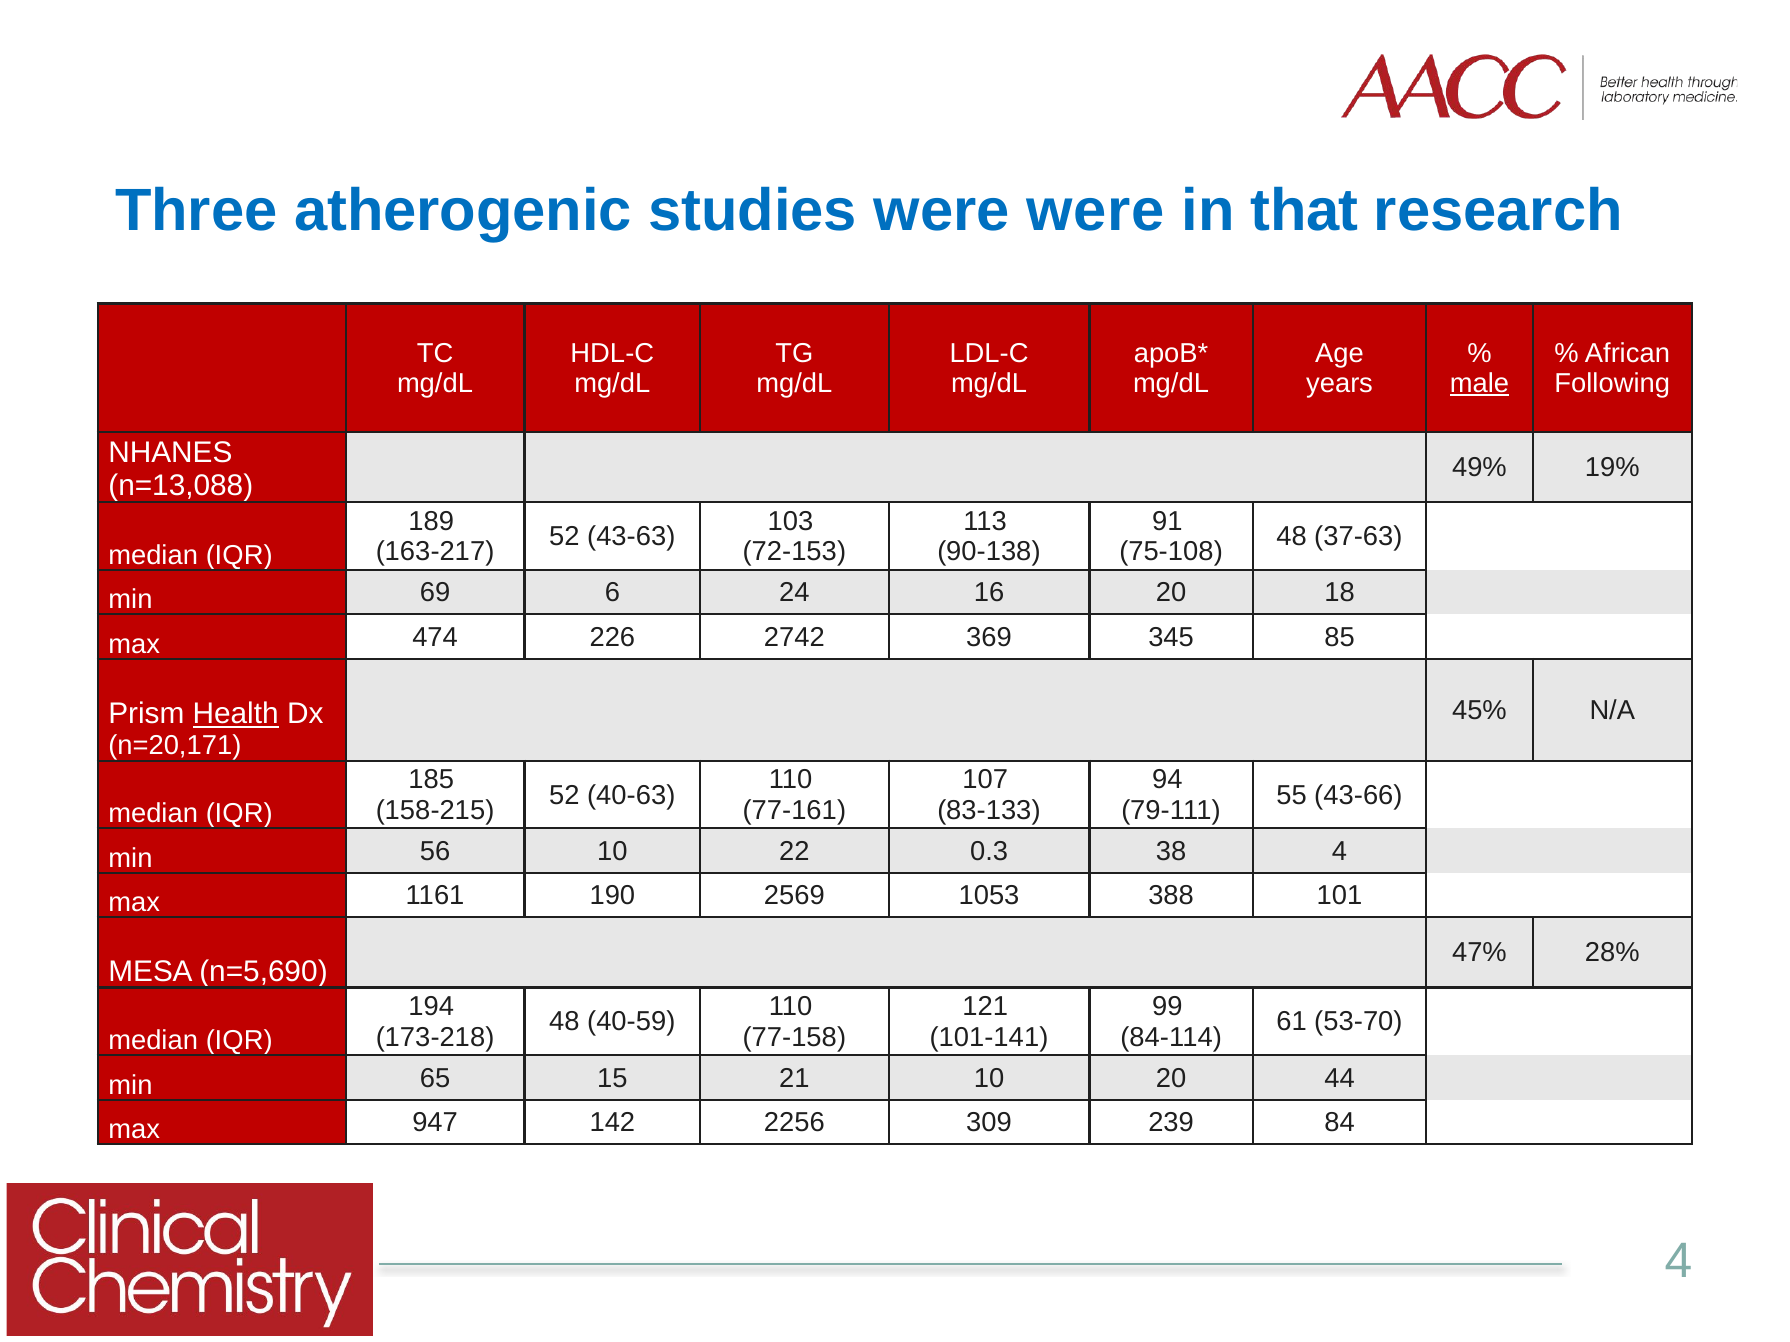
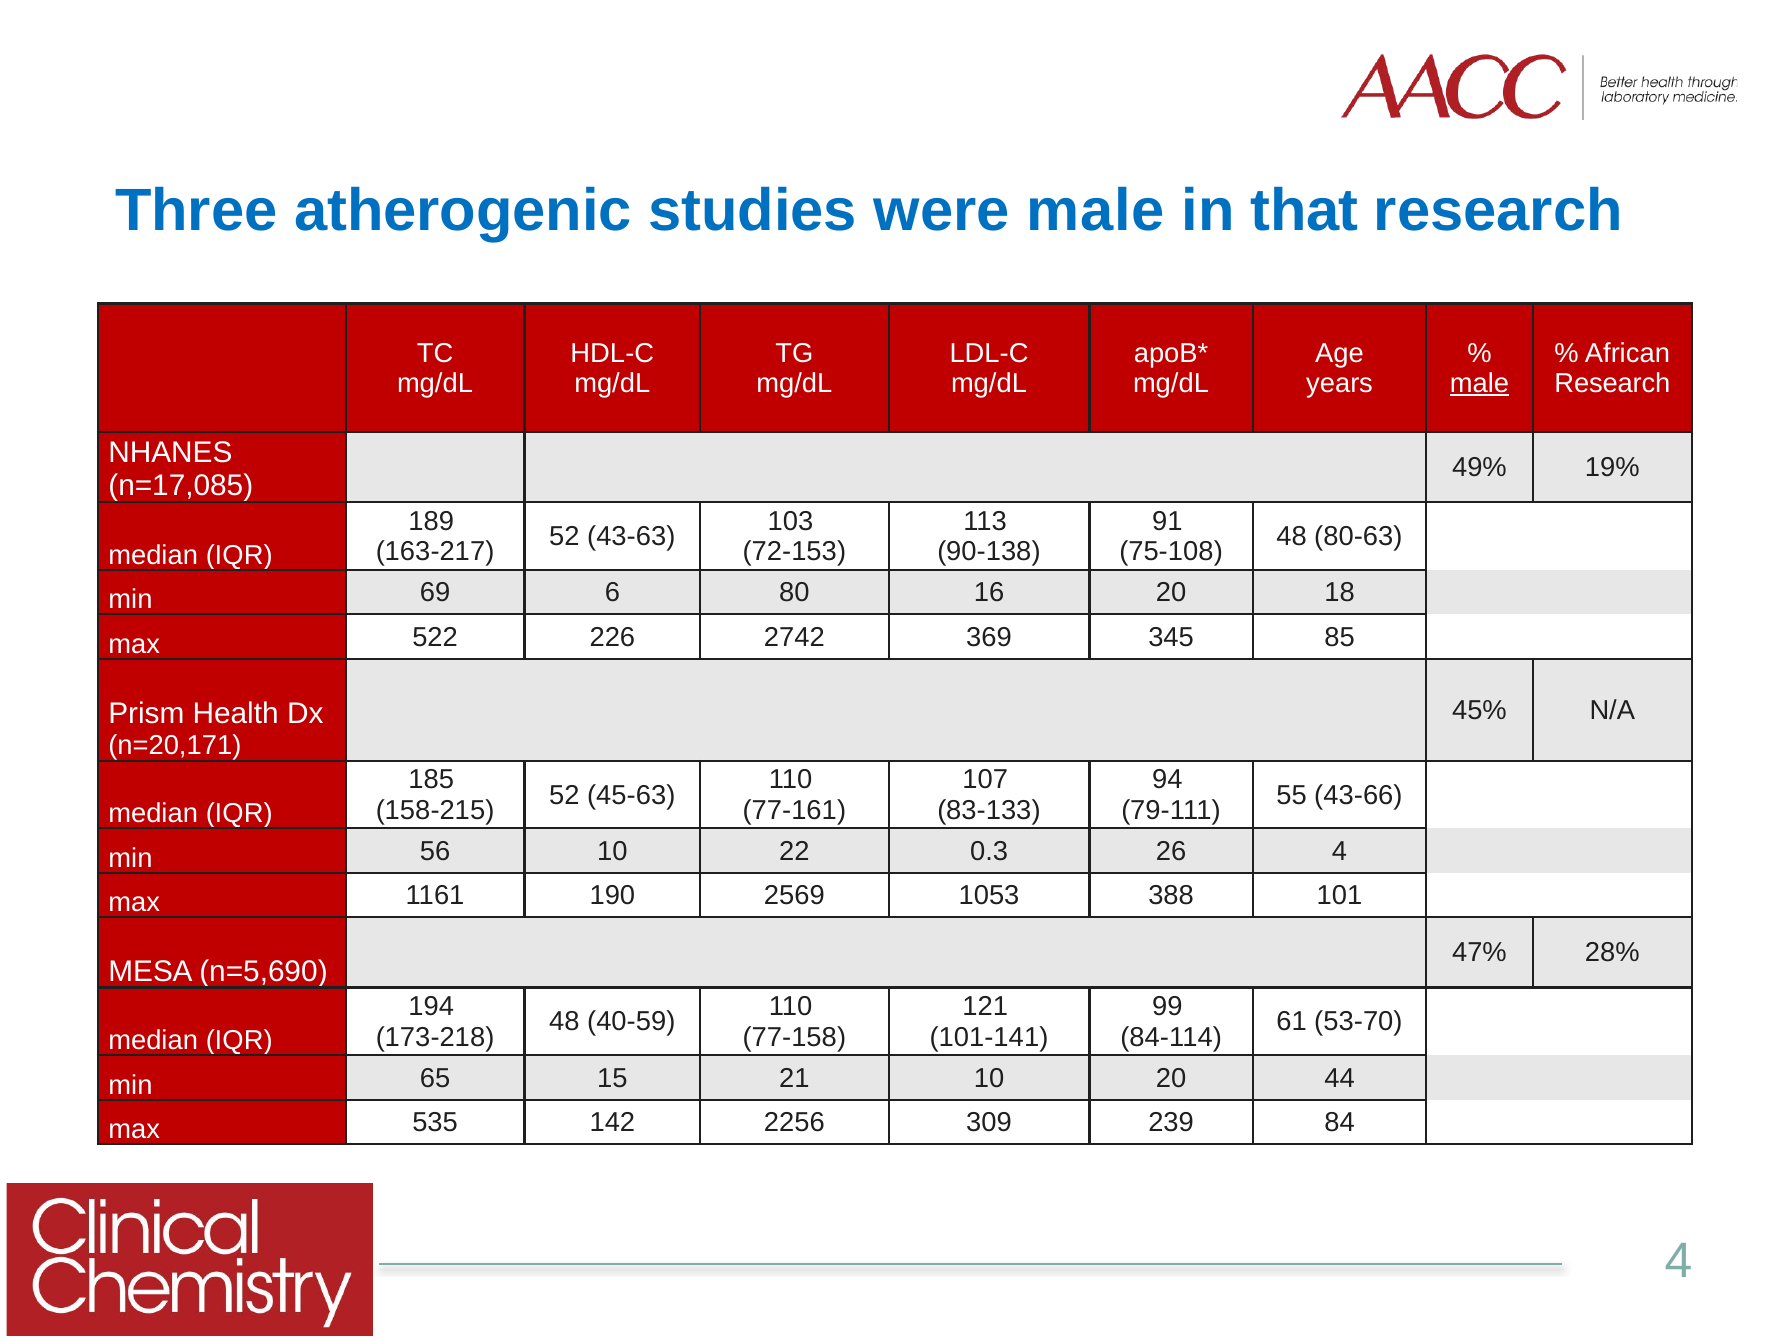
were were: were -> male
Following at (1612, 384): Following -> Research
n=13,088: n=13,088 -> n=17,085
37-63: 37-63 -> 80-63
24: 24 -> 80
474: 474 -> 522
Health underline: present -> none
40-63: 40-63 -> 45-63
38: 38 -> 26
947: 947 -> 535
